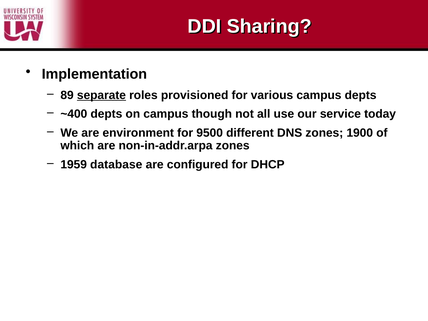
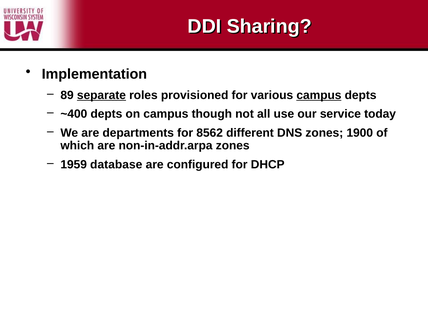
campus at (319, 95) underline: none -> present
environment: environment -> departments
9500: 9500 -> 8562
